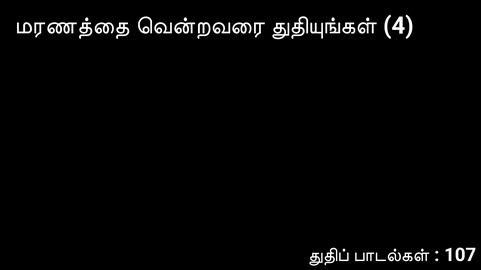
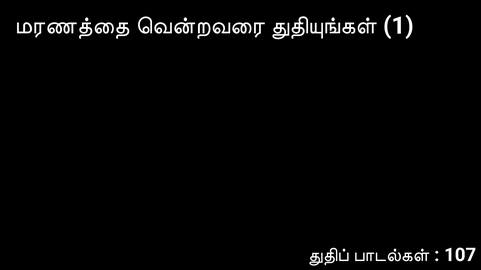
4: 4 -> 1
